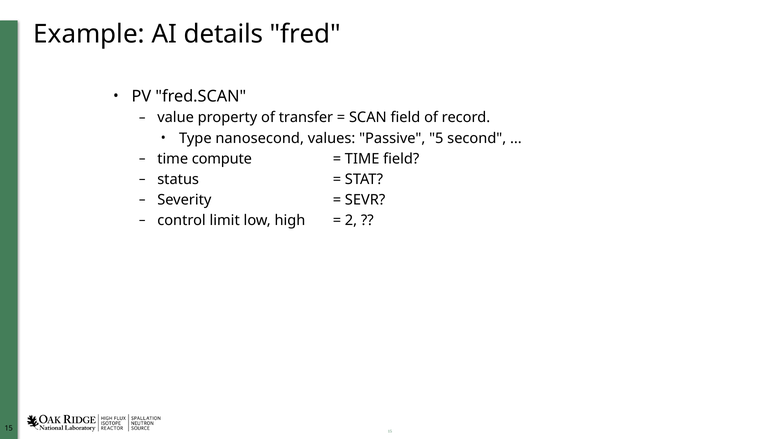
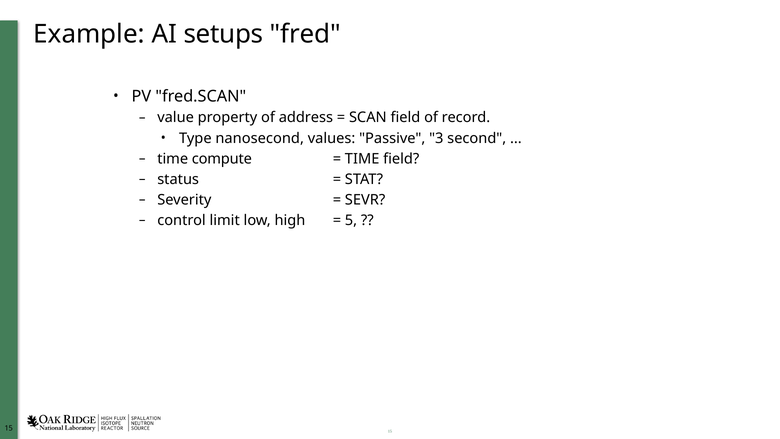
details: details -> setups
transfer: transfer -> address
5: 5 -> 3
2: 2 -> 5
